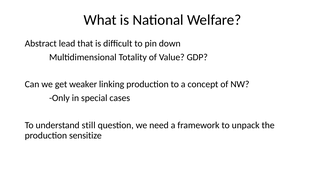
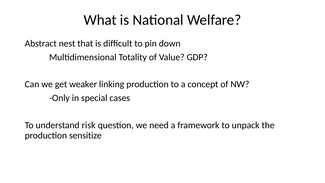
lead: lead -> nest
still: still -> risk
